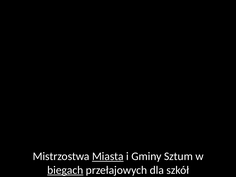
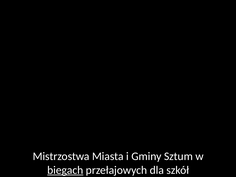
Miasta underline: present -> none
